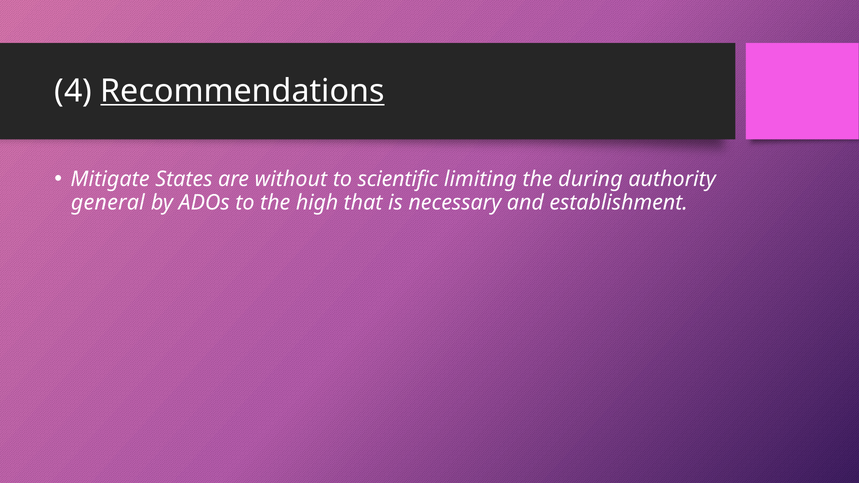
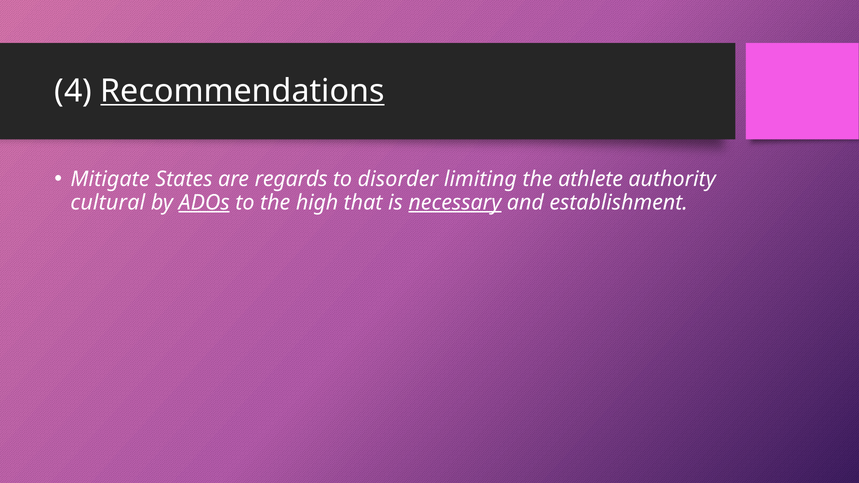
without: without -> regards
scientific: scientific -> disorder
during: during -> athlete
general: general -> cultural
ADOs underline: none -> present
necessary underline: none -> present
